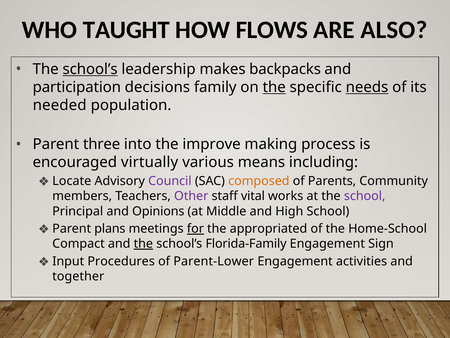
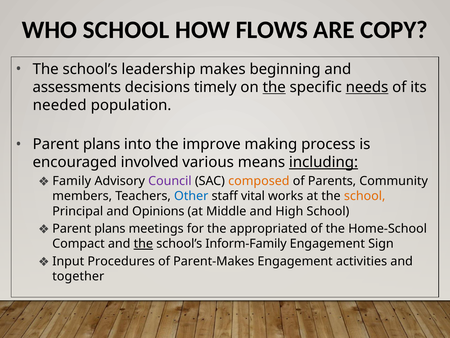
WHO TAUGHT: TAUGHT -> SCHOOL
ALSO: ALSO -> COPY
school’s at (90, 69) underline: present -> none
backpacks: backpacks -> beginning
participation: participation -> assessments
family: family -> timely
three at (102, 144): three -> plans
virtually: virtually -> involved
including underline: none -> present
Locate: Locate -> Family
Other colour: purple -> blue
school at (365, 196) colour: purple -> orange
for underline: present -> none
Florida-Family: Florida-Family -> Inform-Family
Parent-Lower: Parent-Lower -> Parent-Makes
